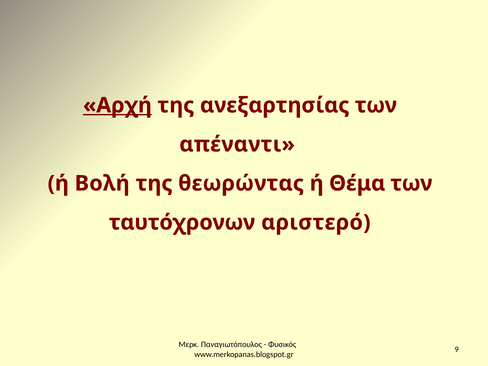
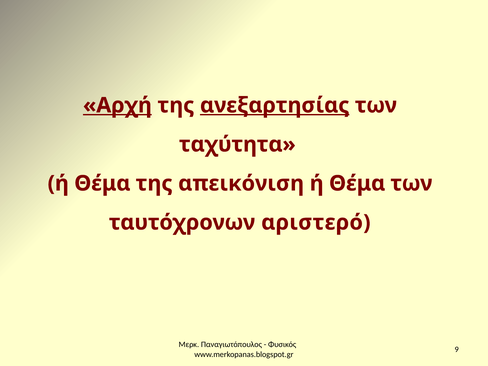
ανεξαρτησίας underline: none -> present
απέναντι: απέναντι -> ταχύτητα
Βολή at (102, 183): Βολή -> Θέμα
θεωρώντας: θεωρώντας -> απεικόνιση
